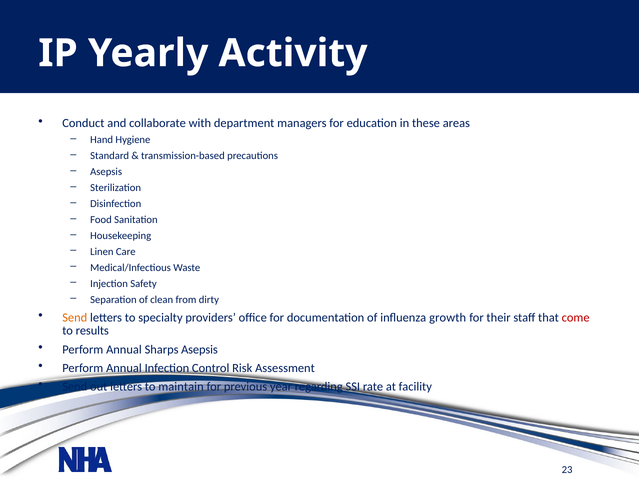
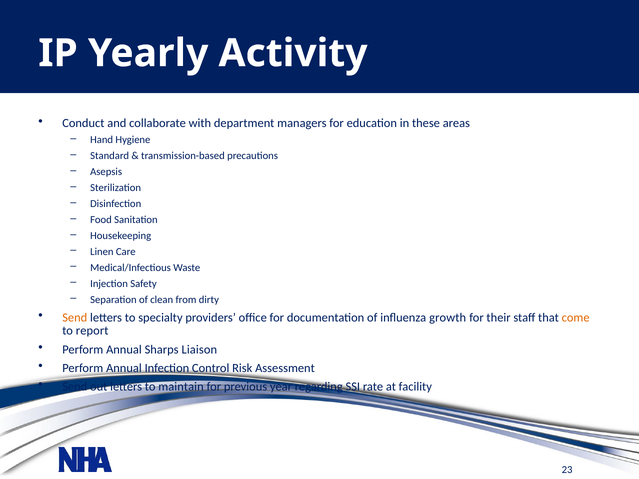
come colour: red -> orange
results: results -> report
Sharps Asepsis: Asepsis -> Liaison
